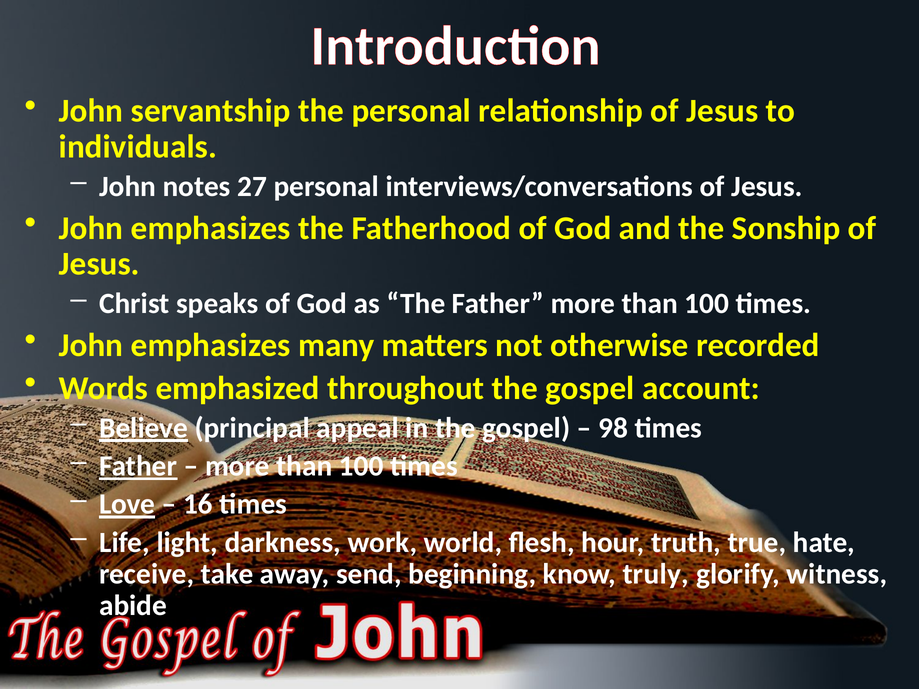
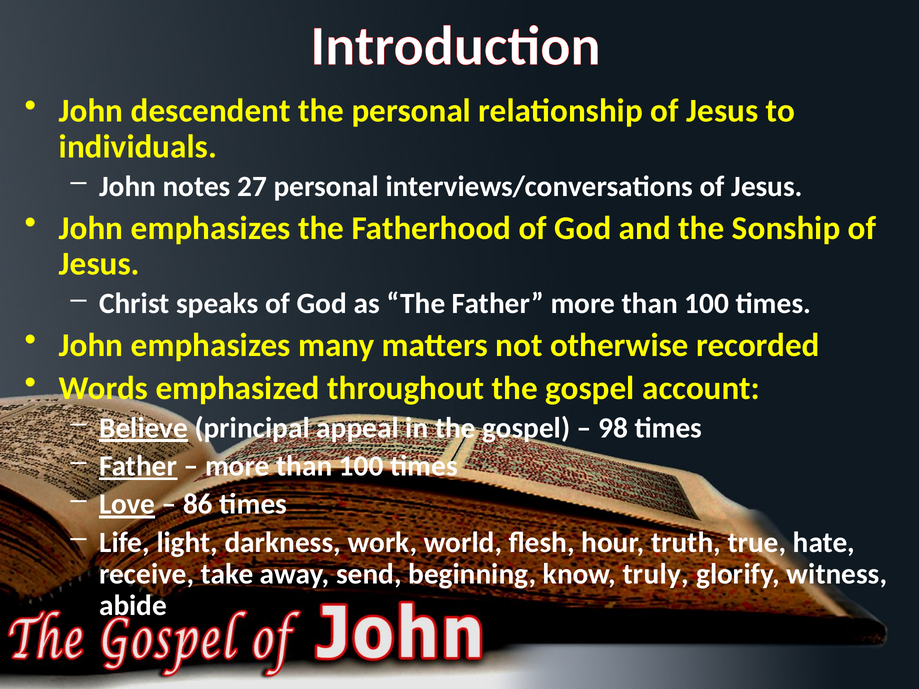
servantship: servantship -> descendent
16: 16 -> 86
